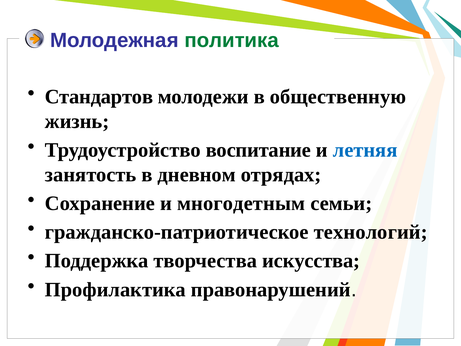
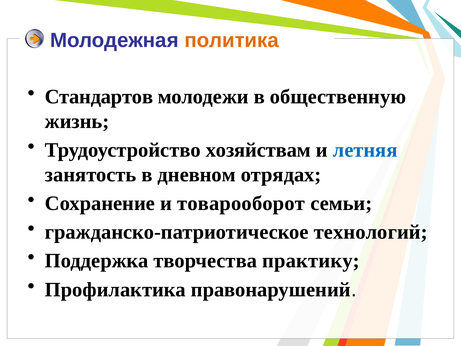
политика colour: green -> orange
воспитание: воспитание -> хозяйствам
многодетным: многодетным -> товарооборот
искусства: искусства -> практику
